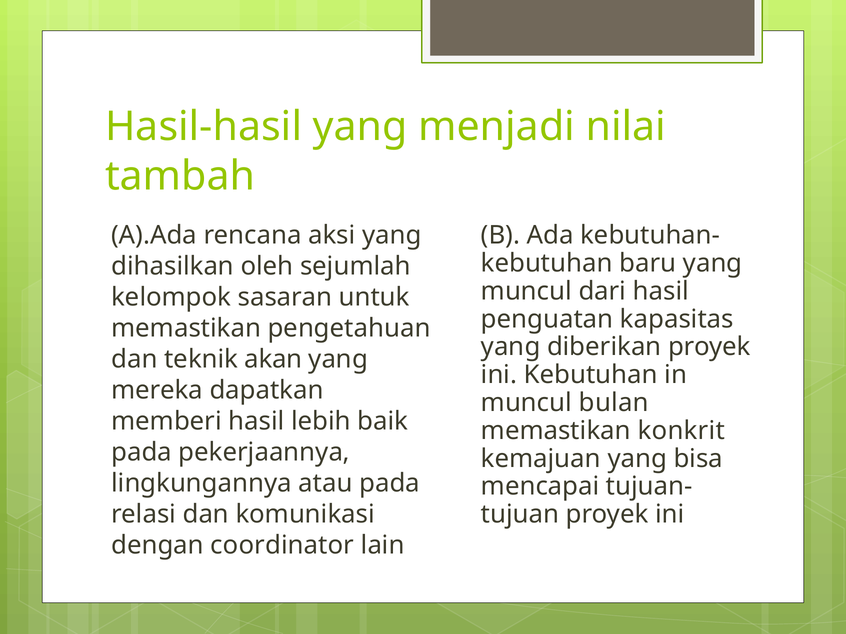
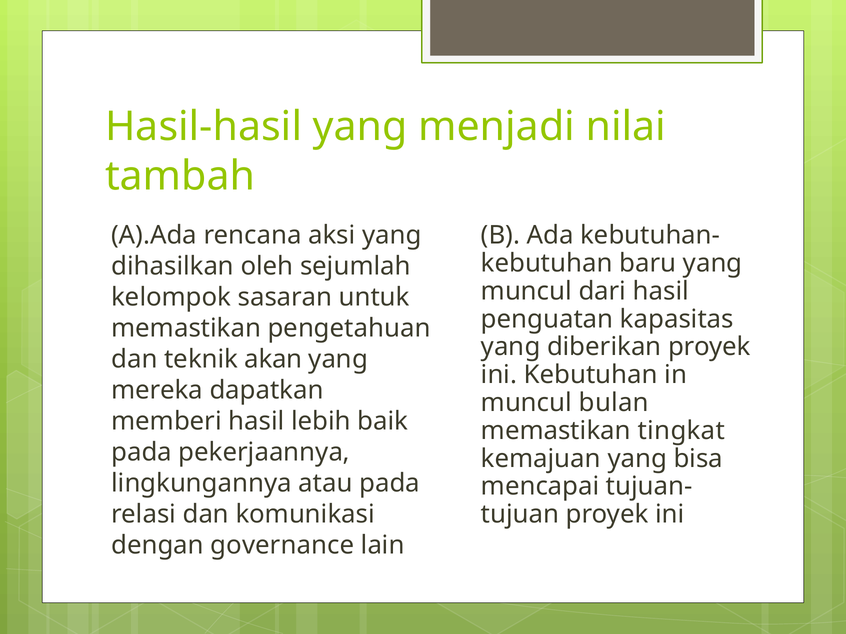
konkrit: konkrit -> tingkat
coordinator: coordinator -> governance
